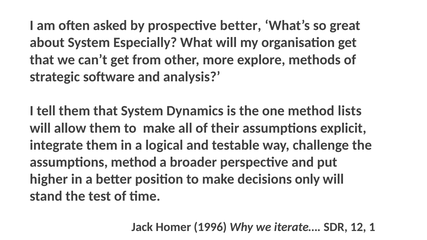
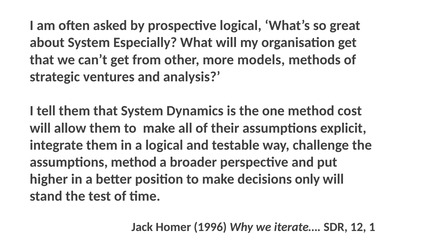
prospective better: better -> logical
explore: explore -> models
software: software -> ventures
lists: lists -> cost
